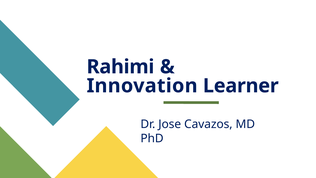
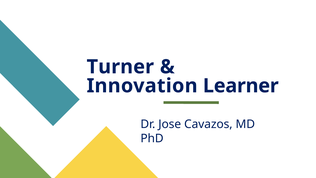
Rahimi: Rahimi -> Turner
